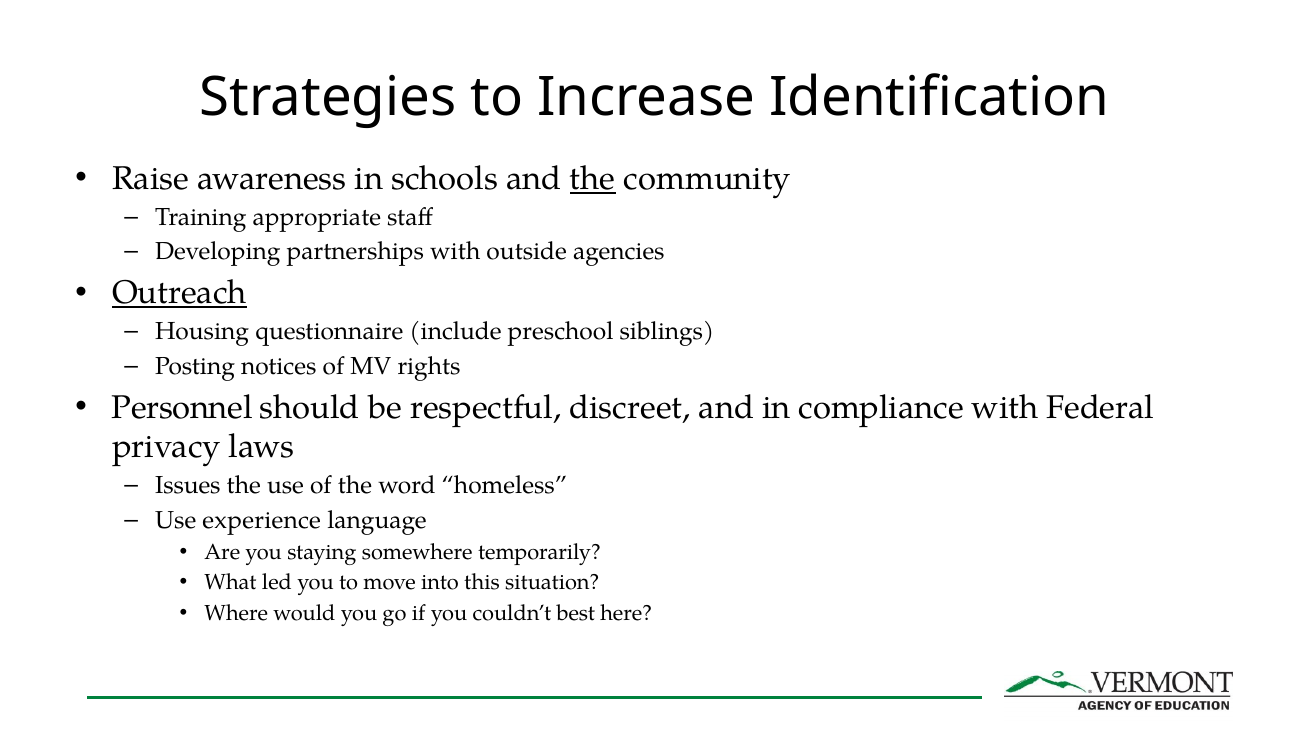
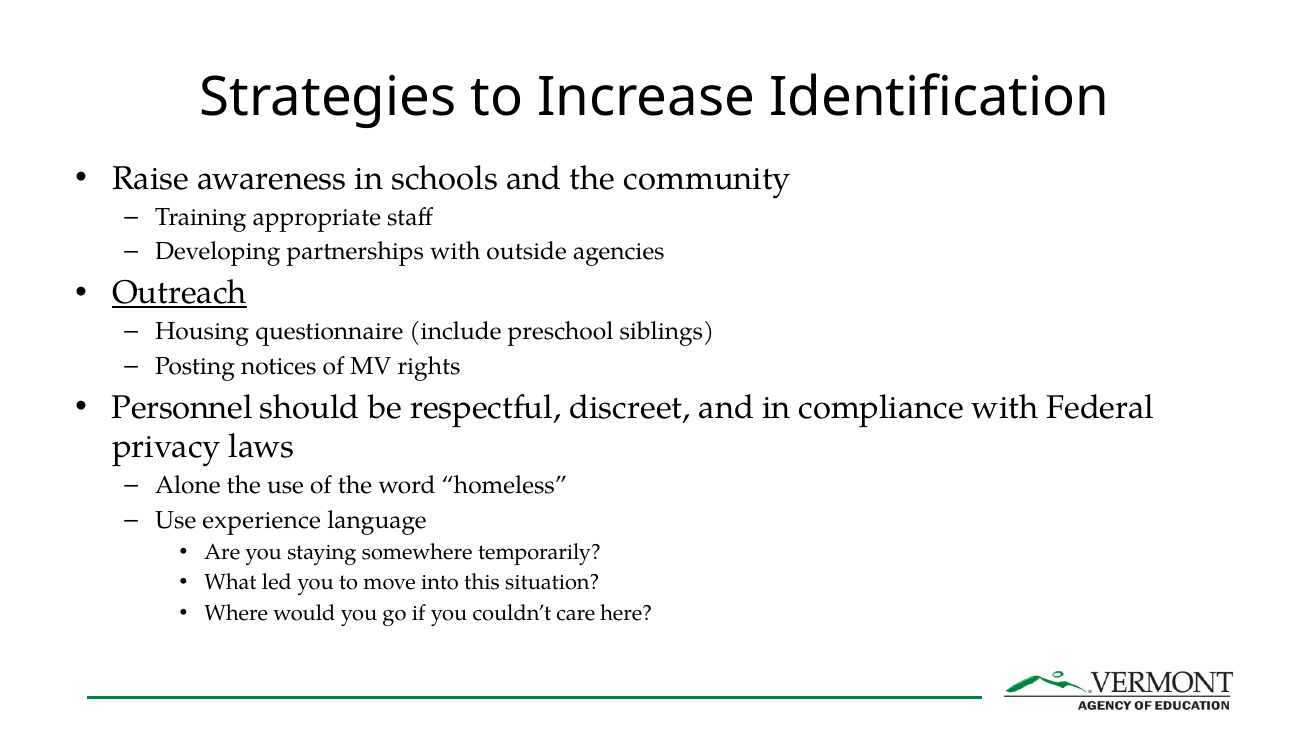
the at (593, 178) underline: present -> none
Issues: Issues -> Alone
best: best -> care
